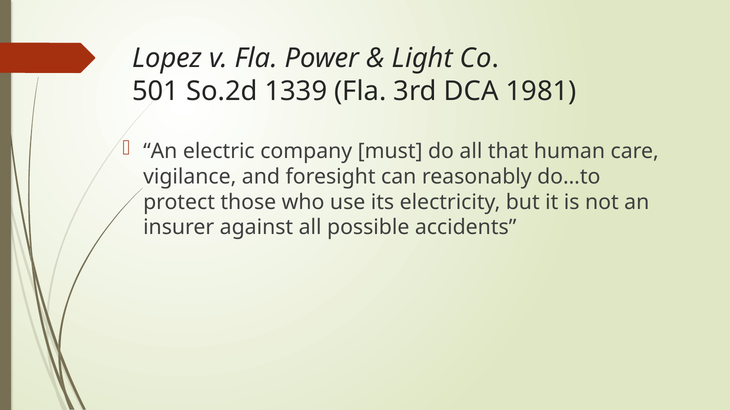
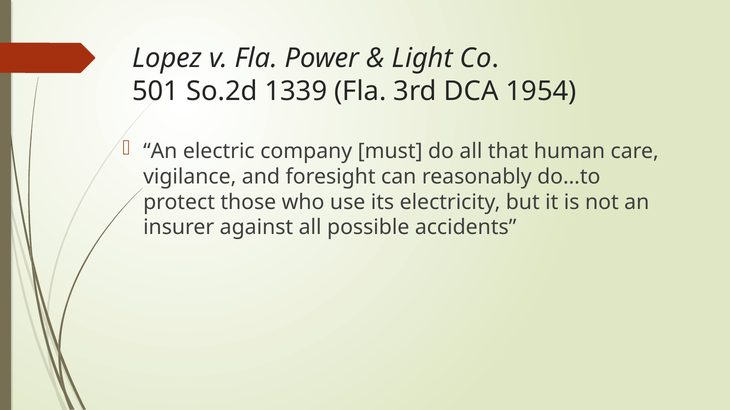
1981: 1981 -> 1954
